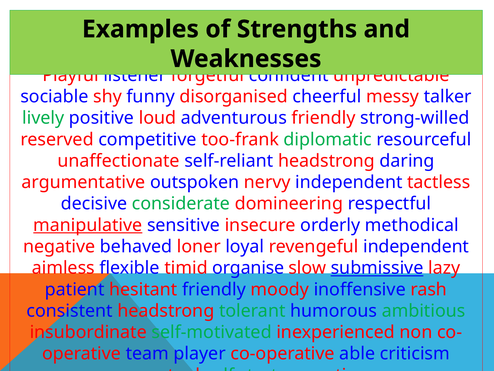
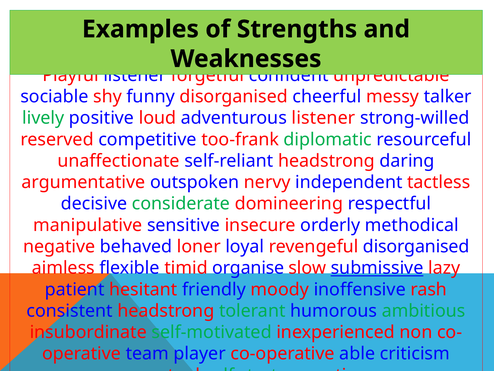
adventurous friendly: friendly -> listener
manipulative underline: present -> none
revengeful independent: independent -> disorganised
